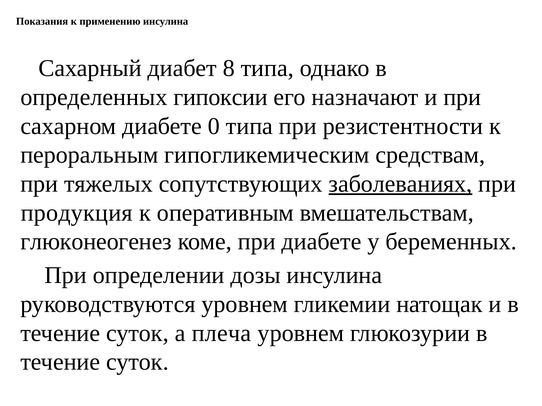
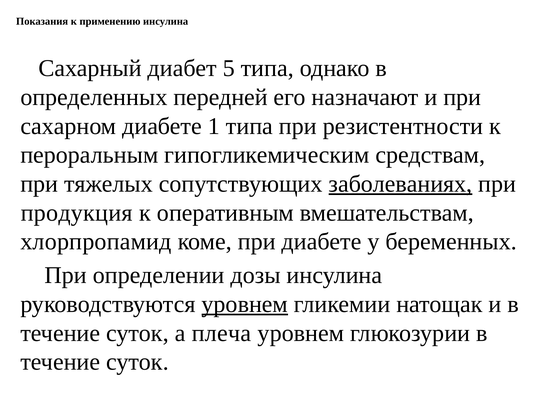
8: 8 -> 5
гипоксии: гипоксии -> передней
0: 0 -> 1
глюконеогенез: глюконеогенез -> хлорпропамид
уровнем at (245, 305) underline: none -> present
